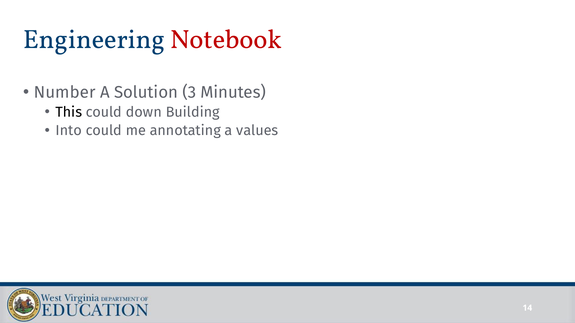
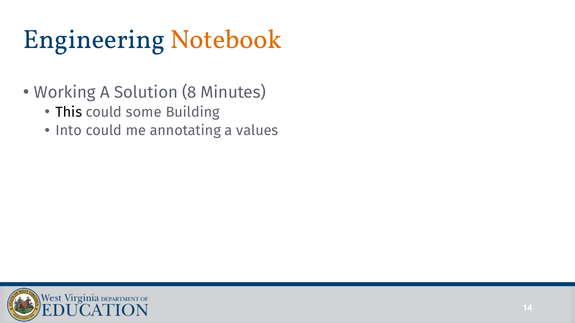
Notebook colour: red -> orange
Number: Number -> Working
3: 3 -> 8
down: down -> some
